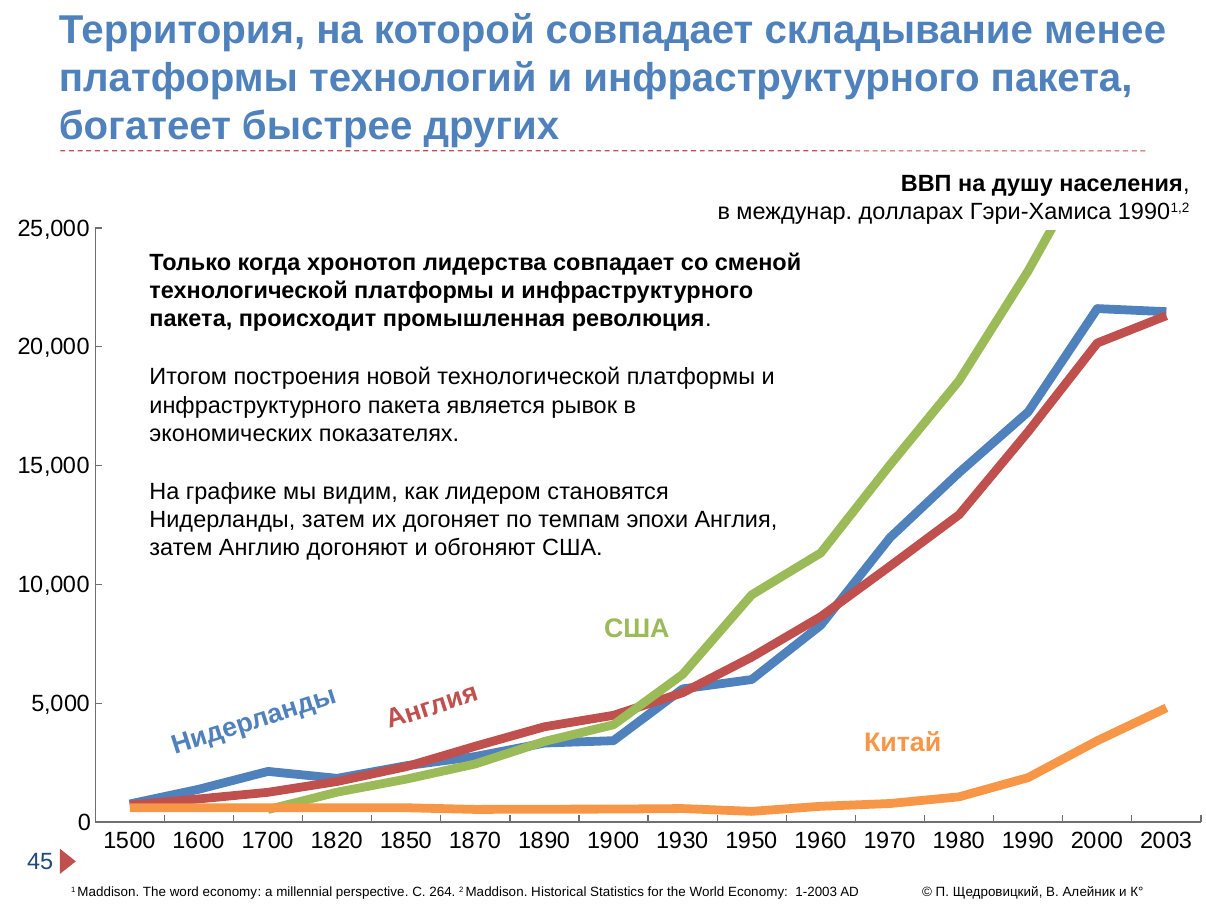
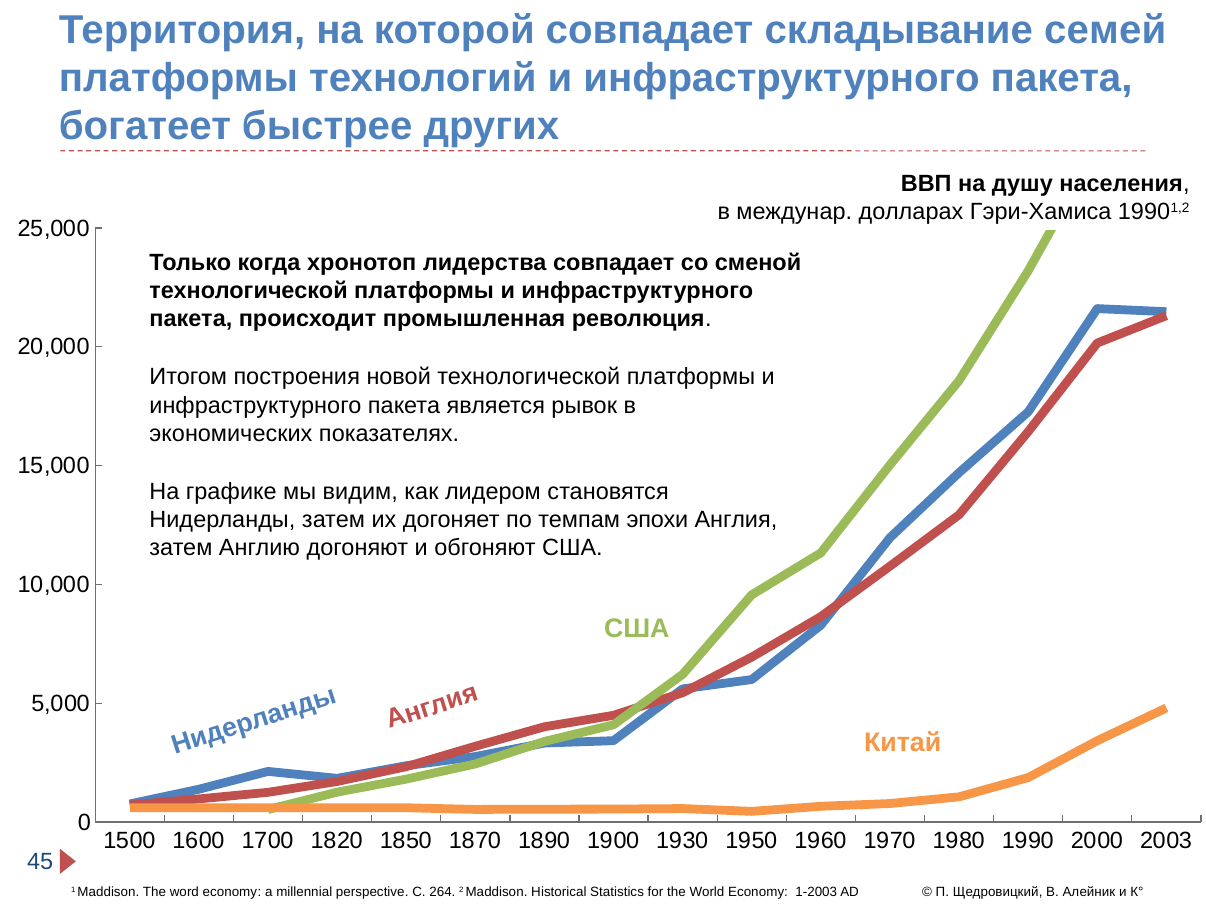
менее: менее -> семей
